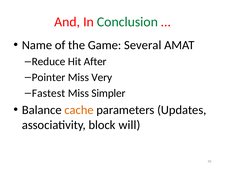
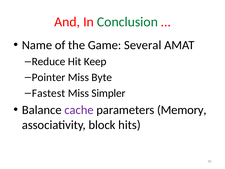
After: After -> Keep
Very: Very -> Byte
cache colour: orange -> purple
Updates: Updates -> Memory
will: will -> hits
